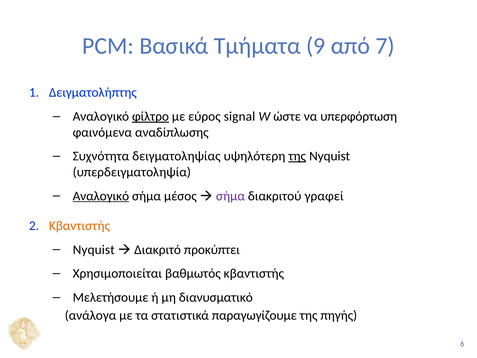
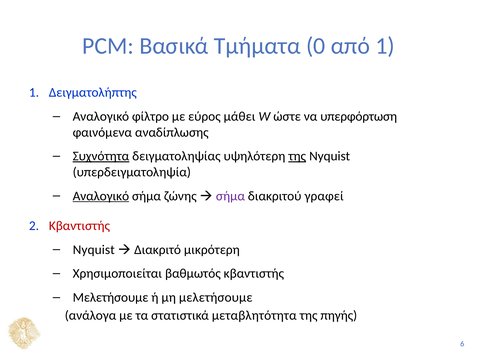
9: 9 -> 0
από 7: 7 -> 1
φίλτρο underline: present -> none
signal: signal -> μάθει
Συχνότητα underline: none -> present
μέσος: μέσος -> ζώνης
Κβαντιστής at (79, 226) colour: orange -> red
προκύπτει: προκύπτει -> μικρότερη
μη διανυσματικό: διανυσματικό -> μελετήσουμε
παραγωγίζουμε: παραγωγίζουμε -> μεταβλητότητα
